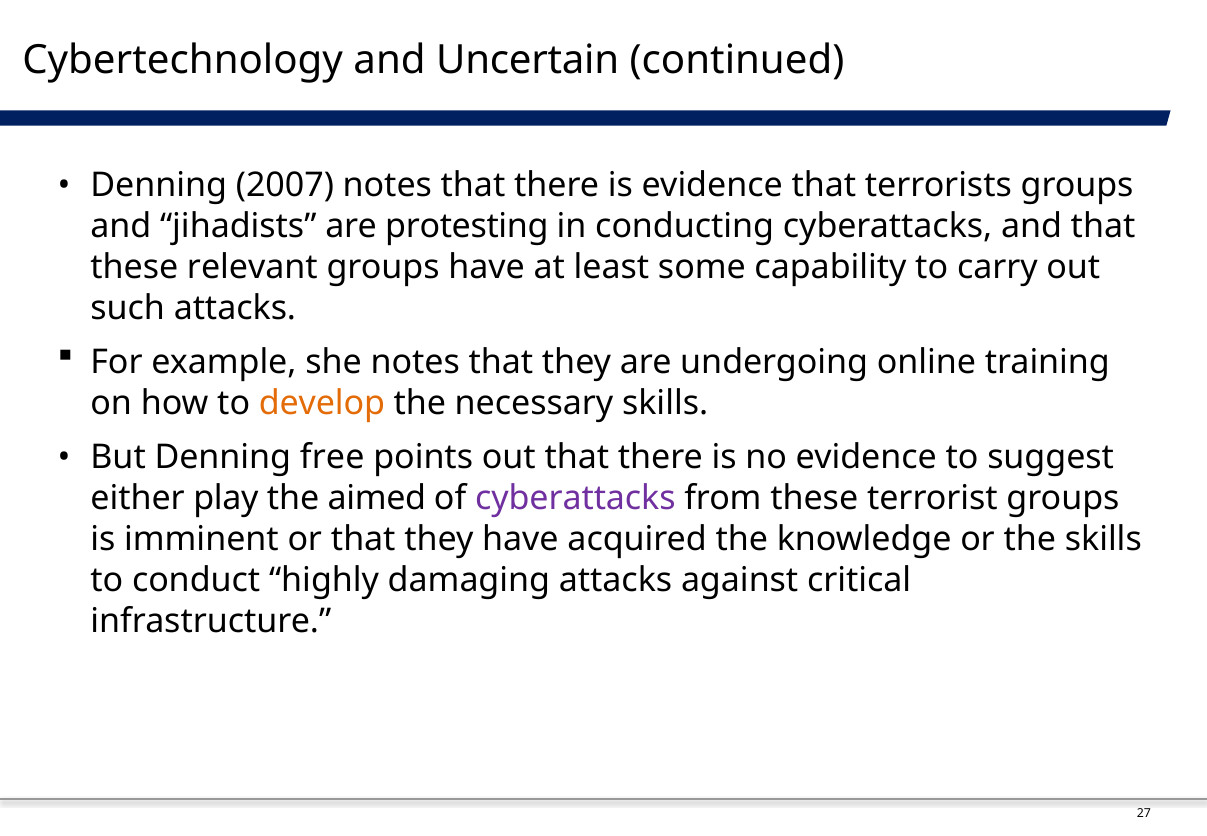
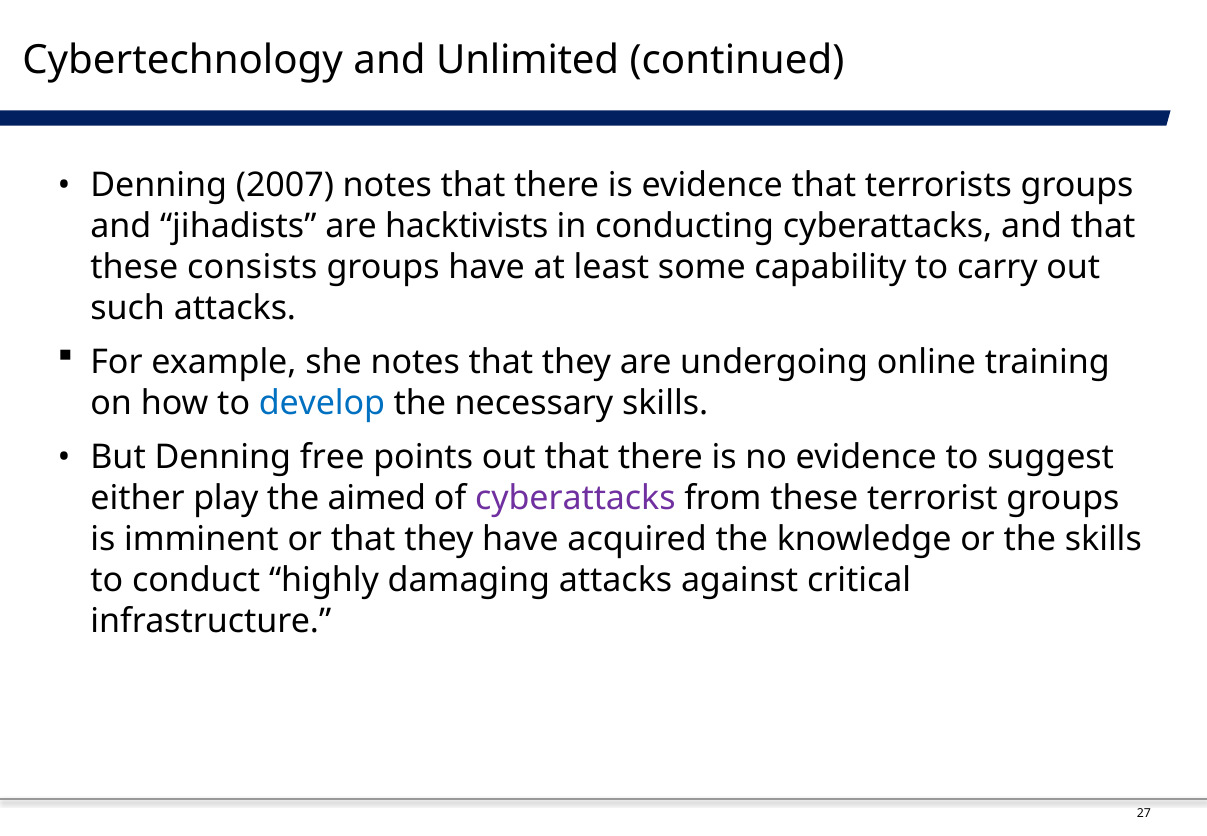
Uncertain: Uncertain -> Unlimited
protesting: protesting -> hacktivists
relevant: relevant -> consists
develop colour: orange -> blue
